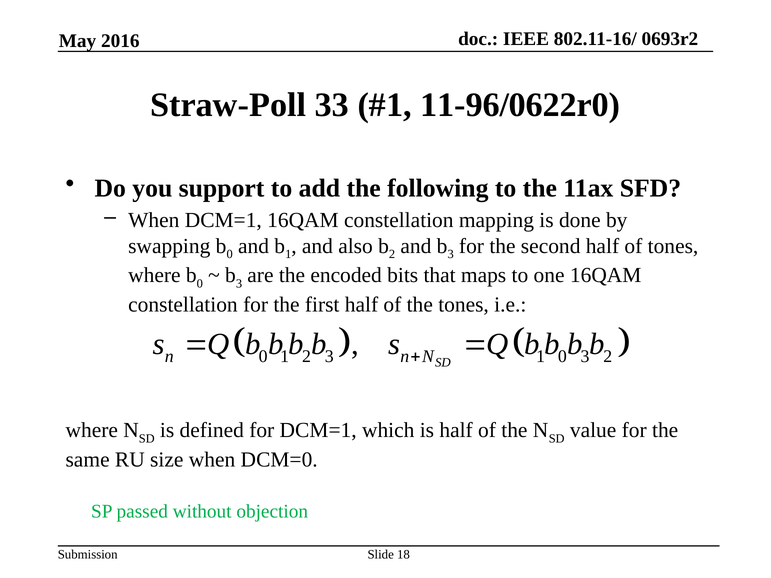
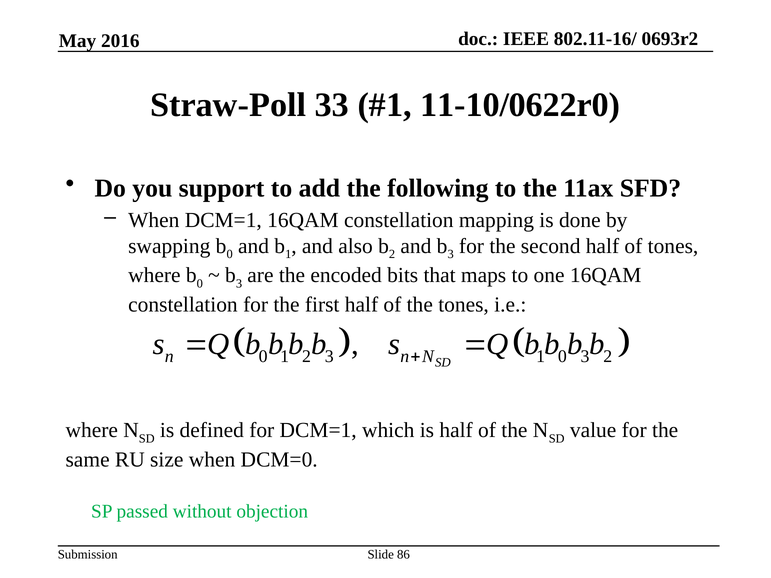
11-96/0622r0: 11-96/0622r0 -> 11-10/0622r0
18: 18 -> 86
